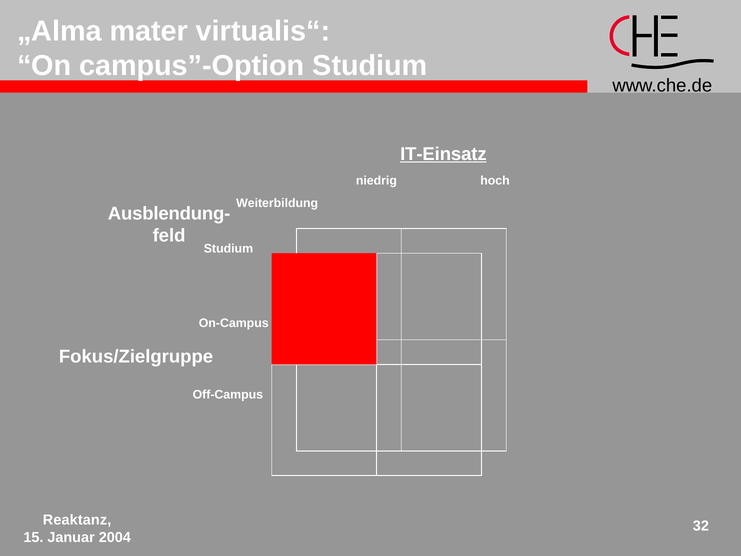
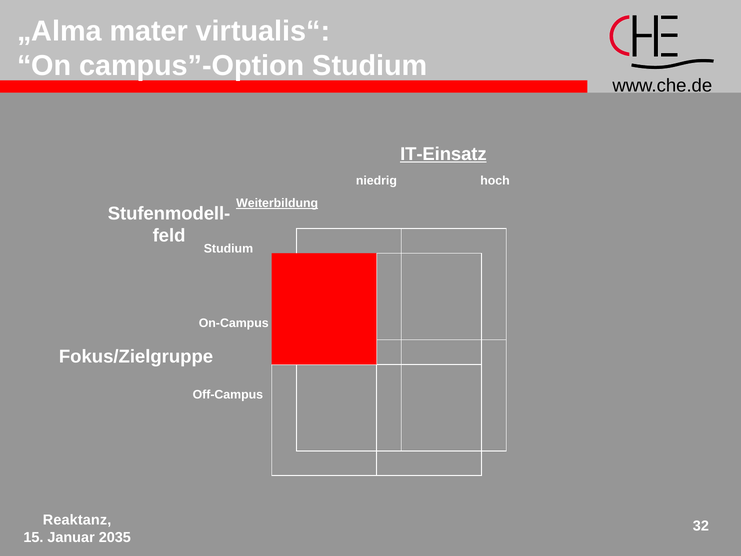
Weiterbildung underline: none -> present
Ausblendung-: Ausblendung- -> Stufenmodell-
2004: 2004 -> 2035
